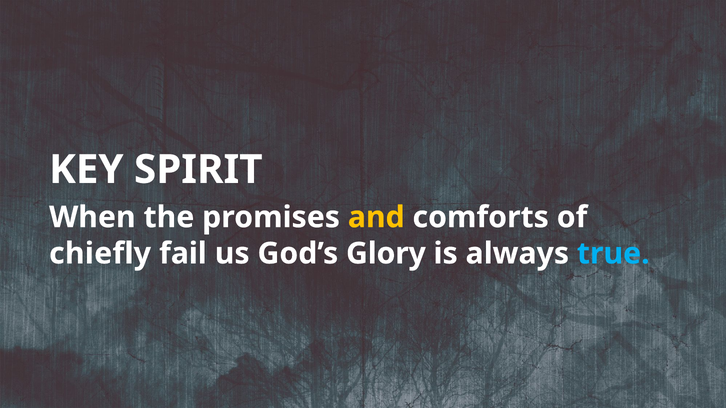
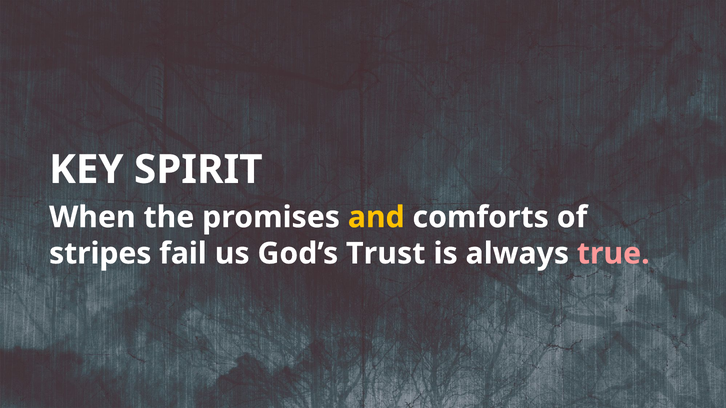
chiefly: chiefly -> stripes
Glory: Glory -> Trust
true colour: light blue -> pink
